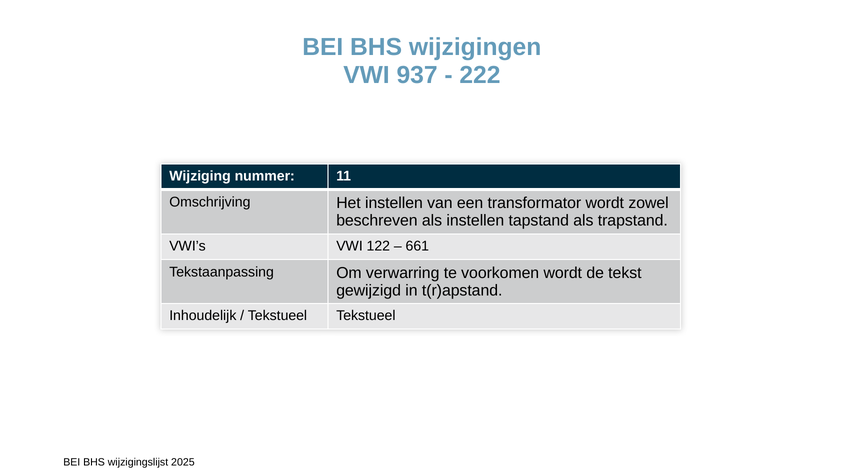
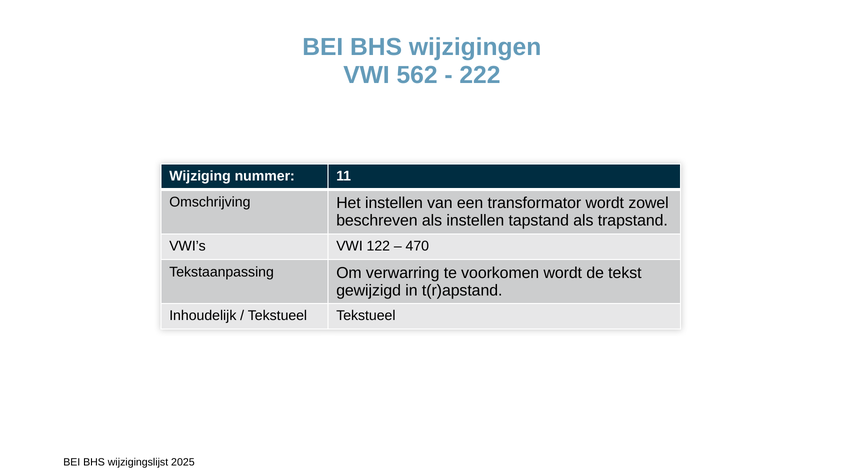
937: 937 -> 562
661: 661 -> 470
